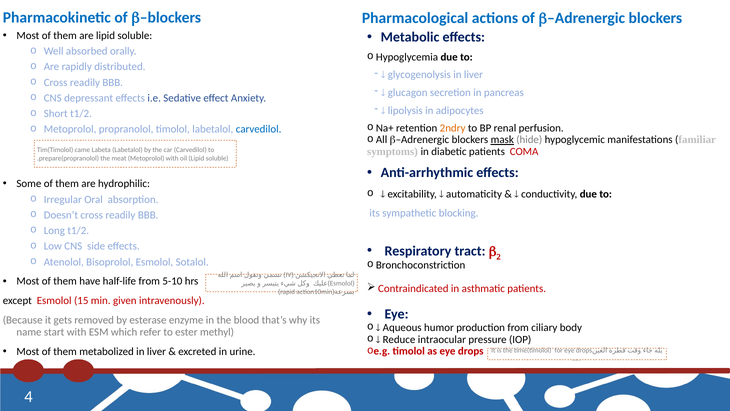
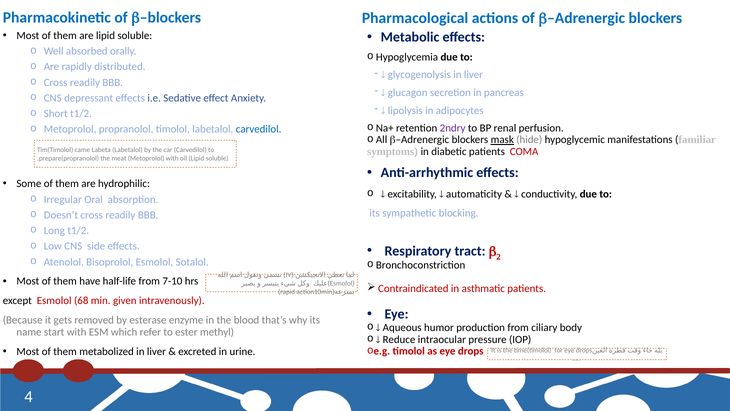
2ndry colour: orange -> purple
5-10: 5-10 -> 7-10
15: 15 -> 68
